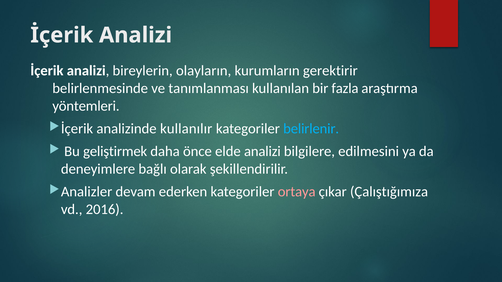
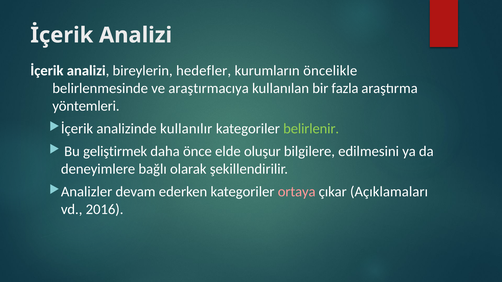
olayların: olayların -> hedefler
gerektirir: gerektirir -> öncelikle
tanımlanması: tanımlanması -> araştırmacıya
belirlenir colour: light blue -> light green
elde analizi: analizi -> oluşur
Çalıştığımıza: Çalıştığımıza -> Açıklamaları
